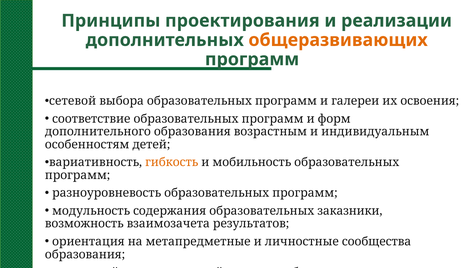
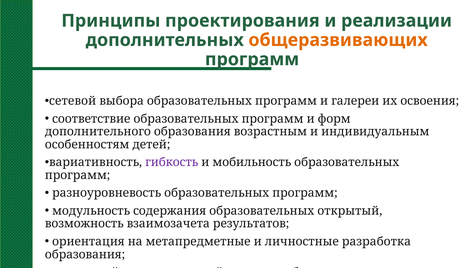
гибкость colour: orange -> purple
образовательных заказники: заказники -> открытый
сообщества: сообщества -> разработка
